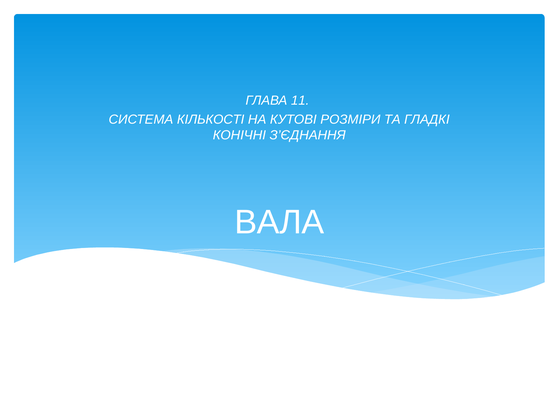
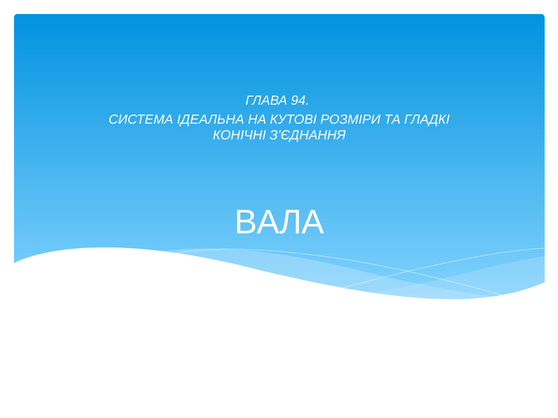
11: 11 -> 94
КІЛЬКОСТІ: КІЛЬКОСТІ -> ІДЕАЛЬНА
